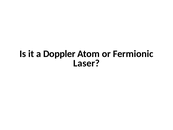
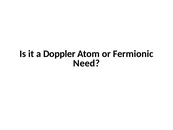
Laser: Laser -> Need
